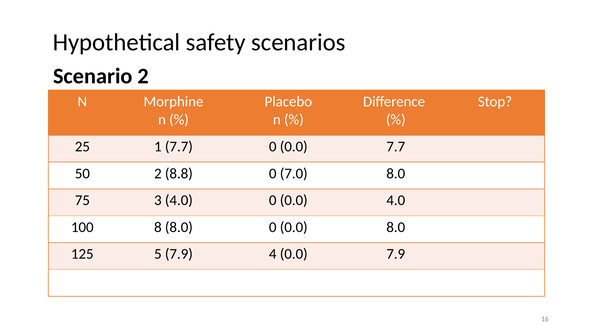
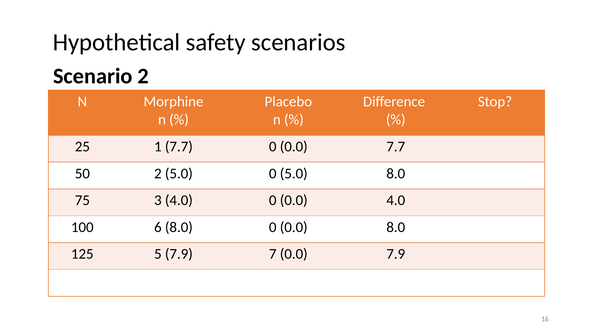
2 8.8: 8.8 -> 5.0
0 7.0: 7.0 -> 5.0
8: 8 -> 6
4: 4 -> 7
